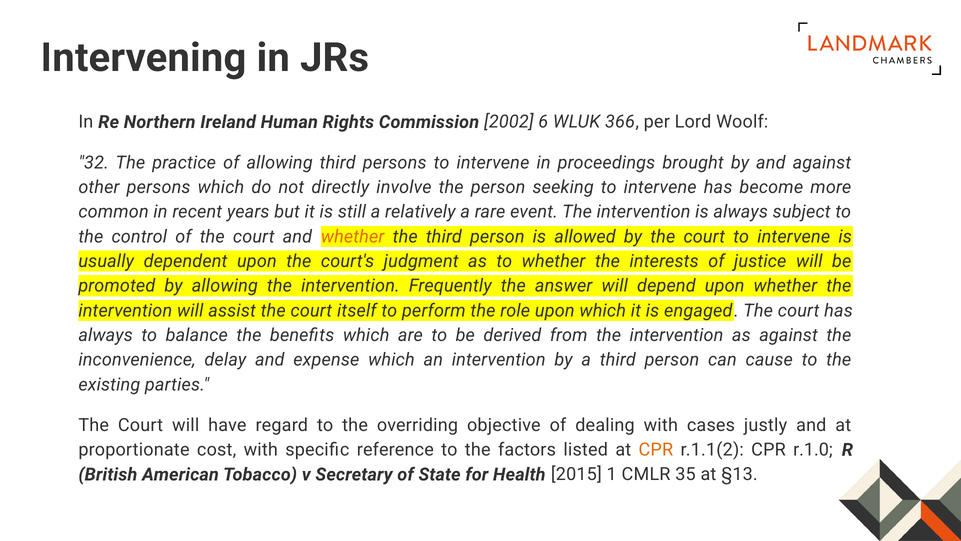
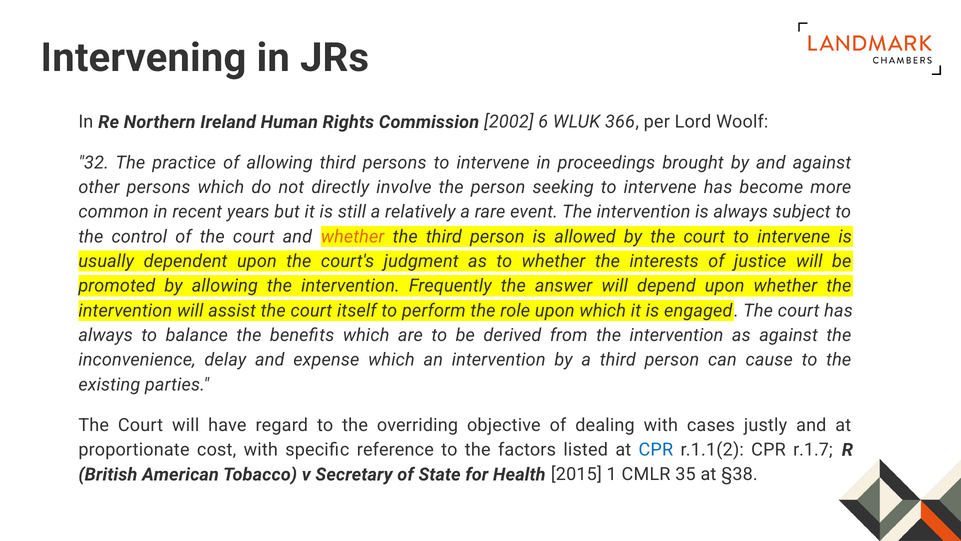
CPR at (656, 450) colour: orange -> blue
r.1.0: r.1.0 -> r.1.7
§13: §13 -> §38
